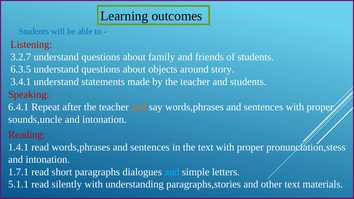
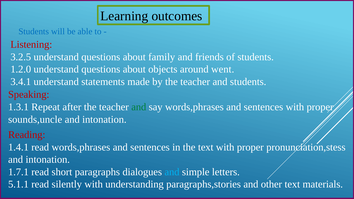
3.2.7: 3.2.7 -> 3.2.5
6.3.5: 6.3.5 -> 1.2.0
story: story -> went
6.4.1: 6.4.1 -> 1.3.1
and at (139, 107) colour: orange -> green
